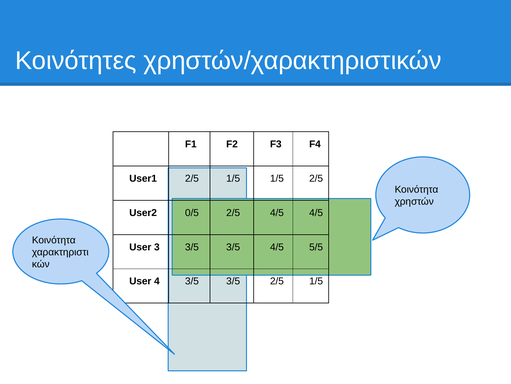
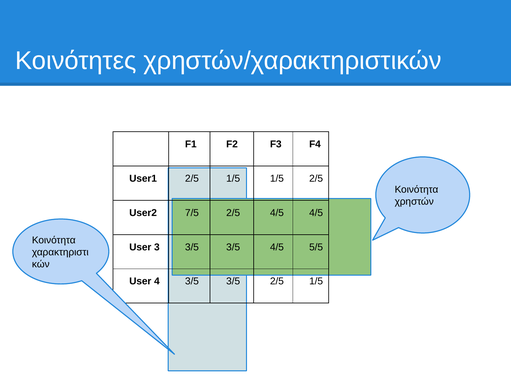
0/5: 0/5 -> 7/5
